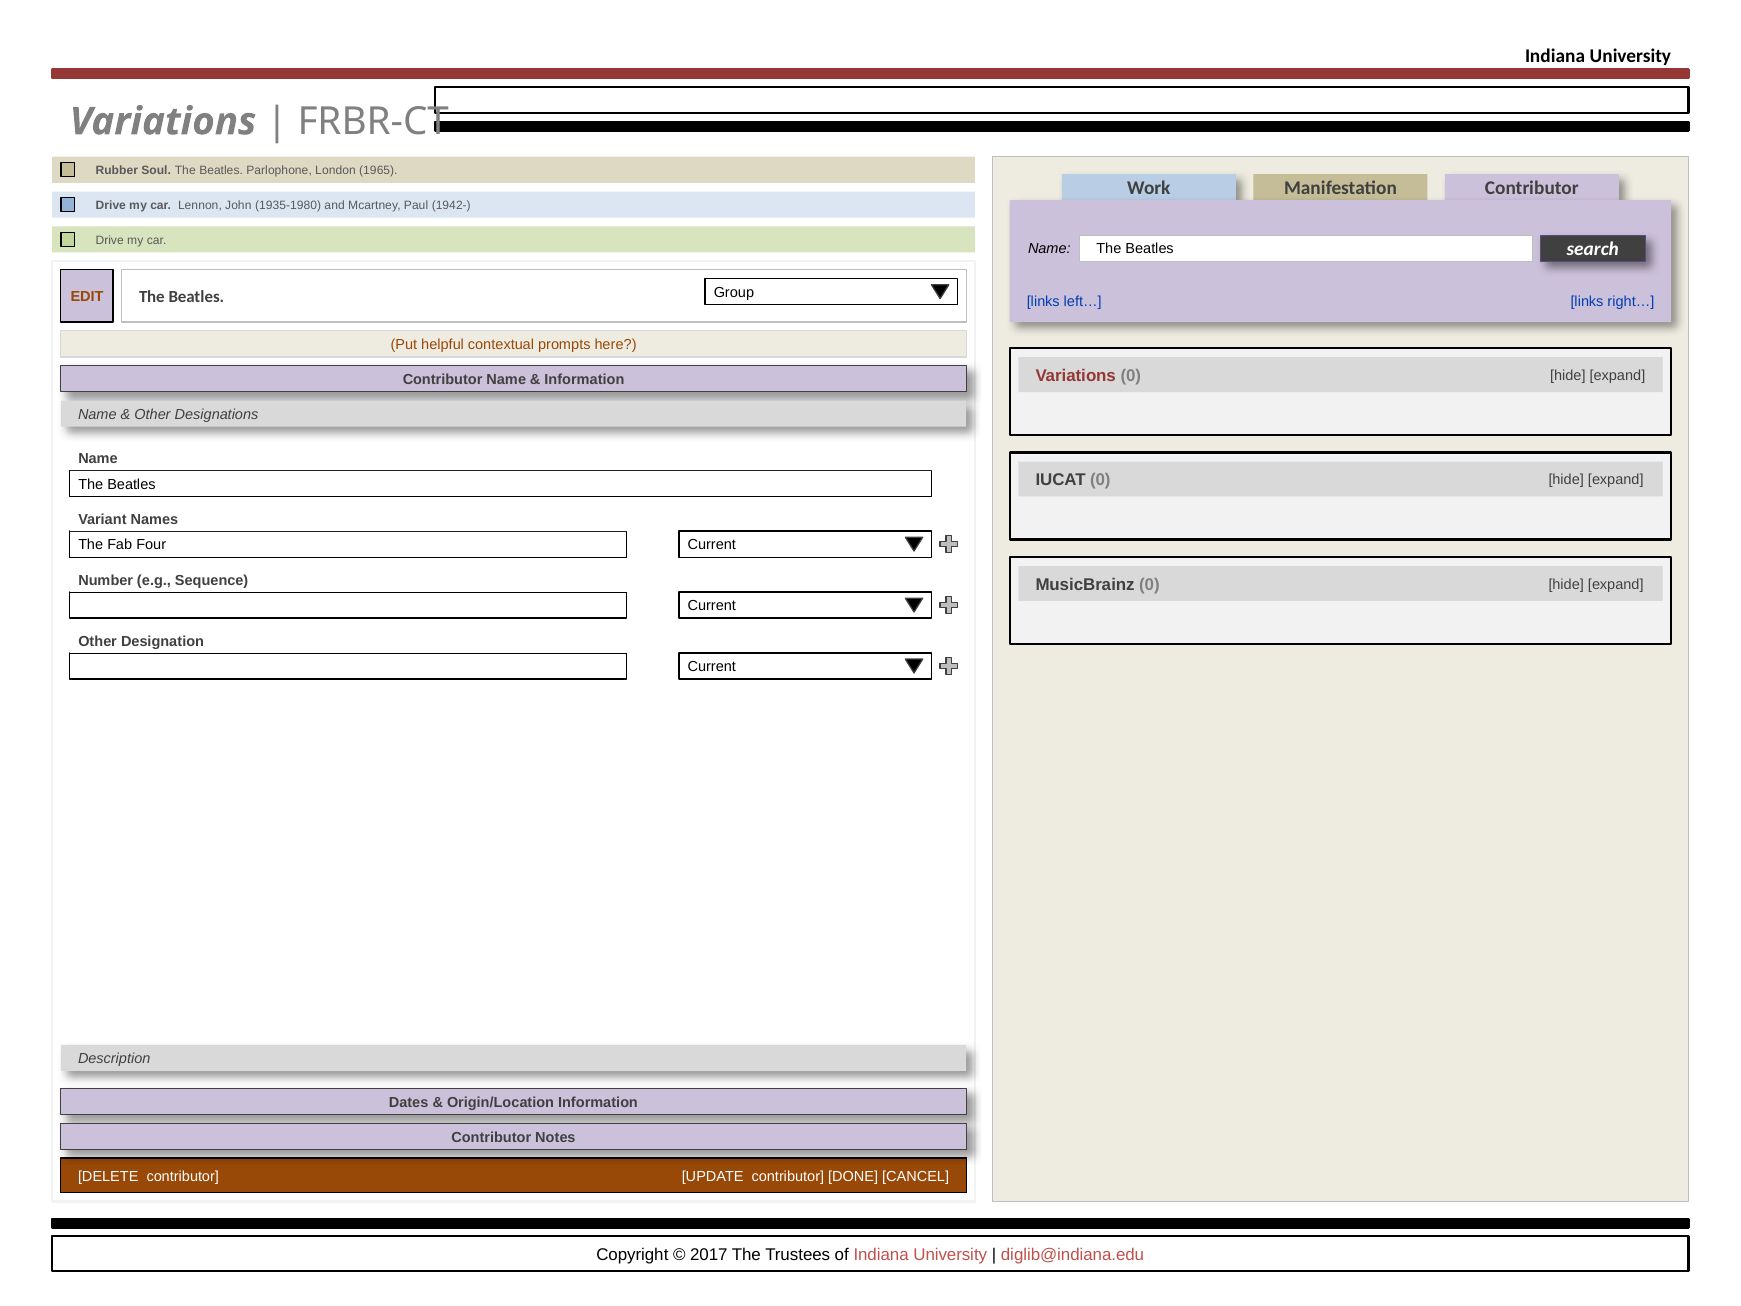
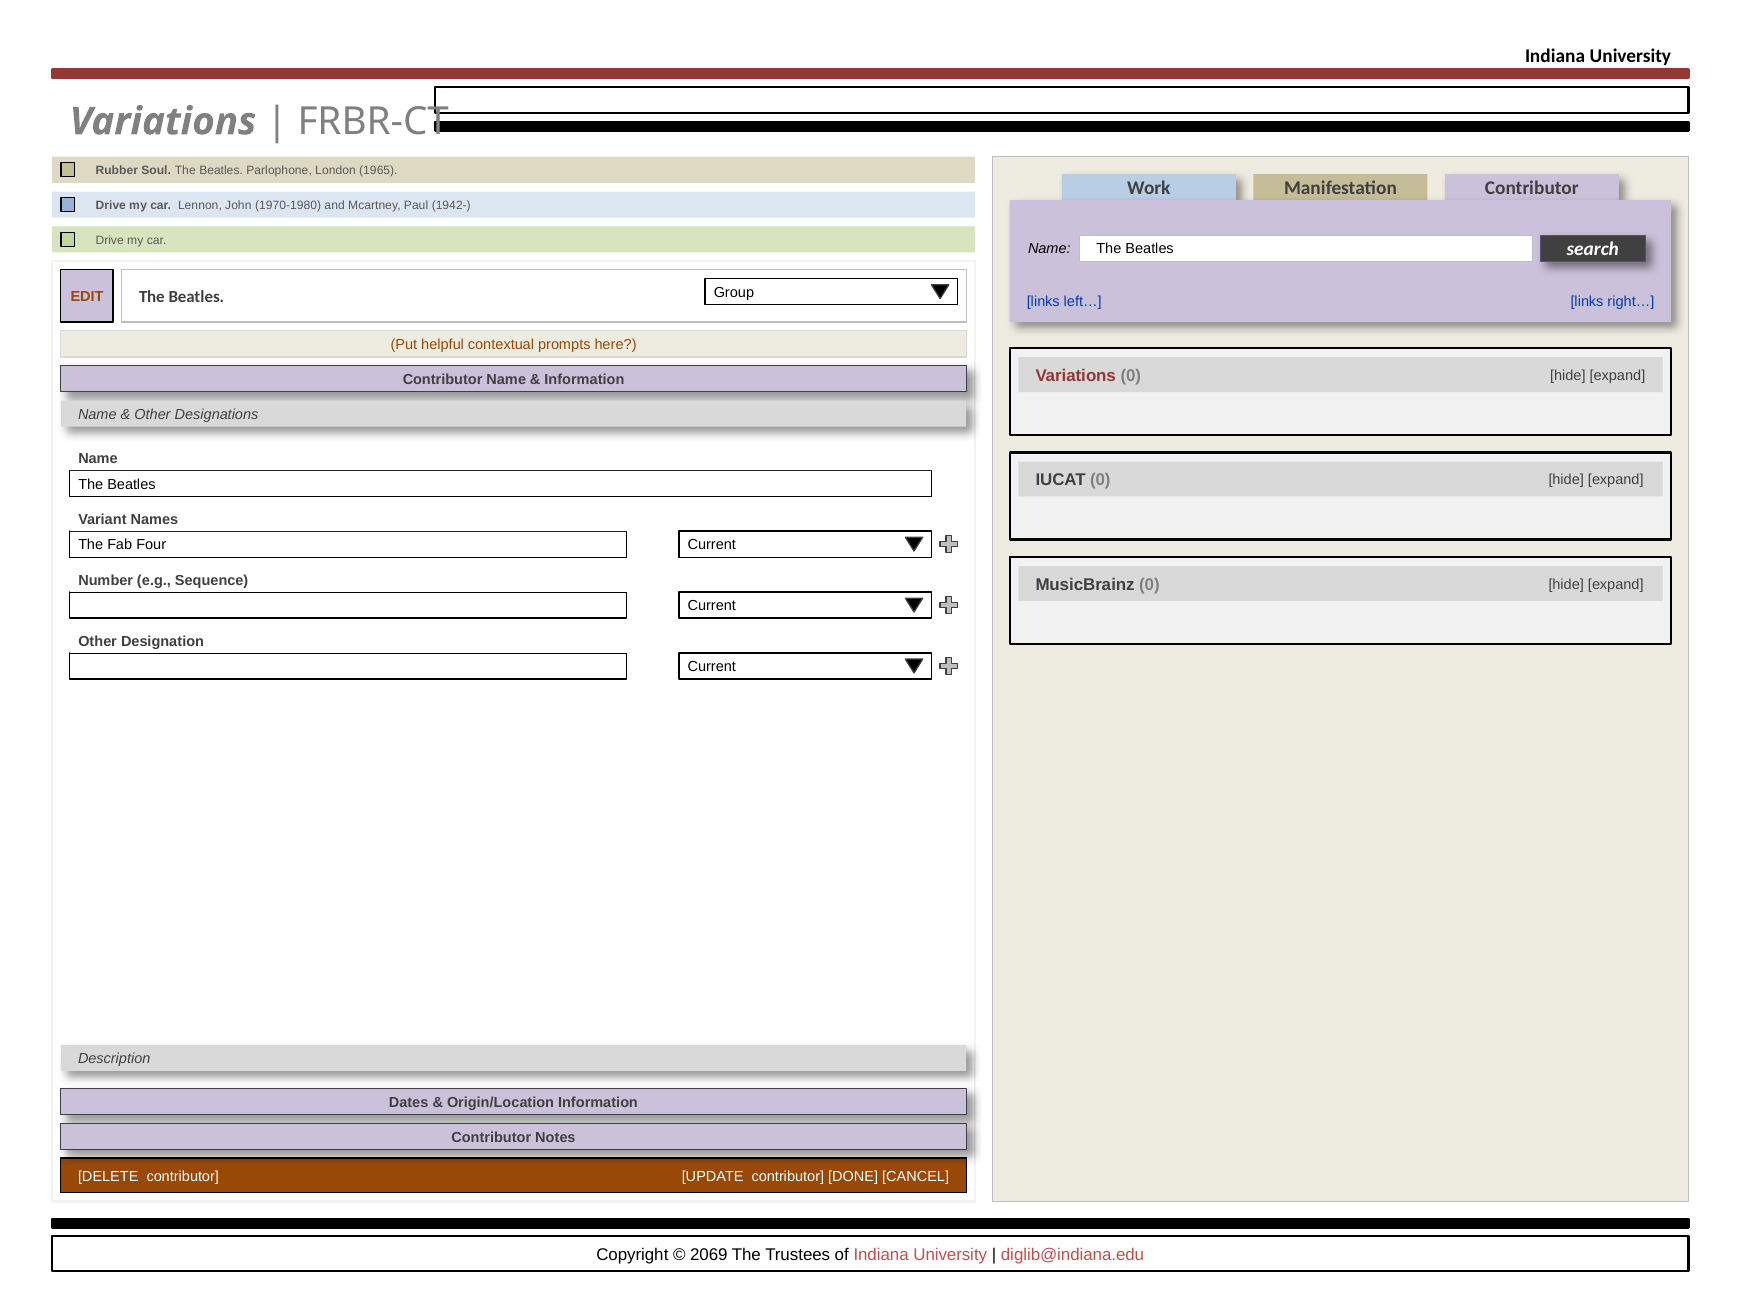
1935-1980: 1935-1980 -> 1970-1980
2017: 2017 -> 2069
